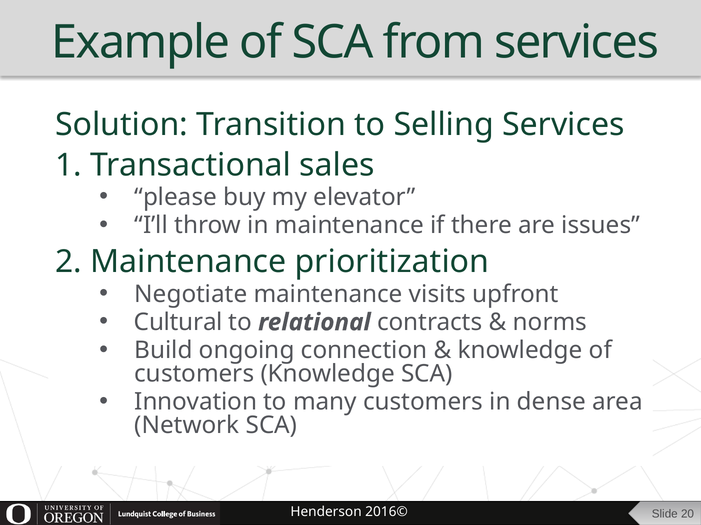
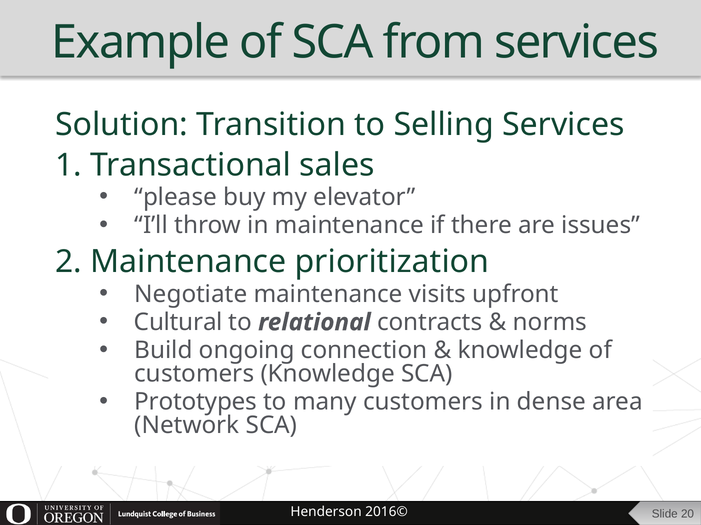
Innovation: Innovation -> Prototypes
